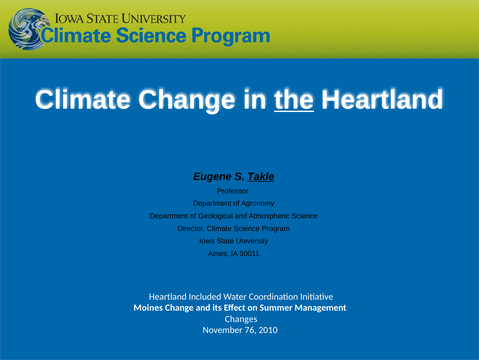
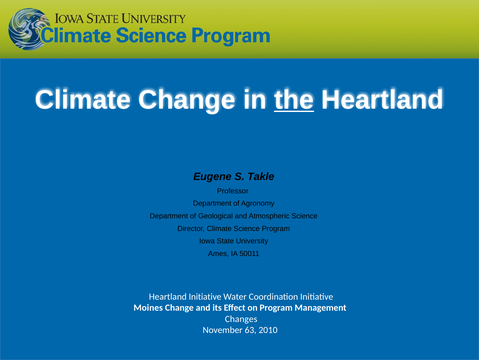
Takle underline: present -> none
Heartland Included: Included -> Initiative
on Summer: Summer -> Program
76: 76 -> 63
